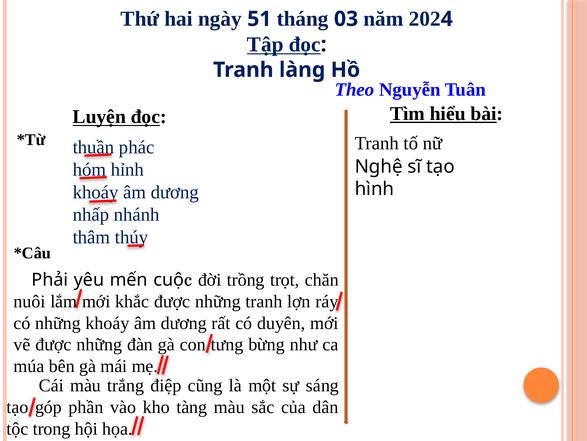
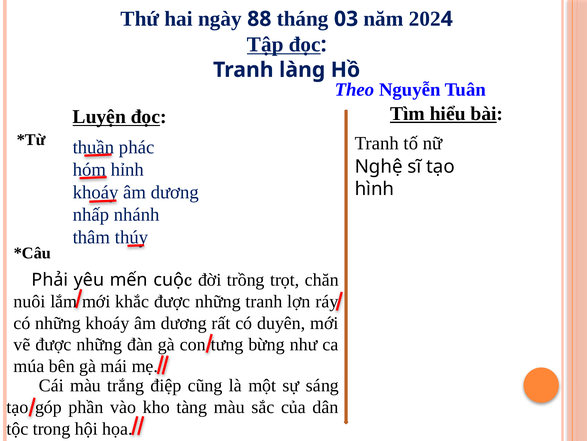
51: 51 -> 88
